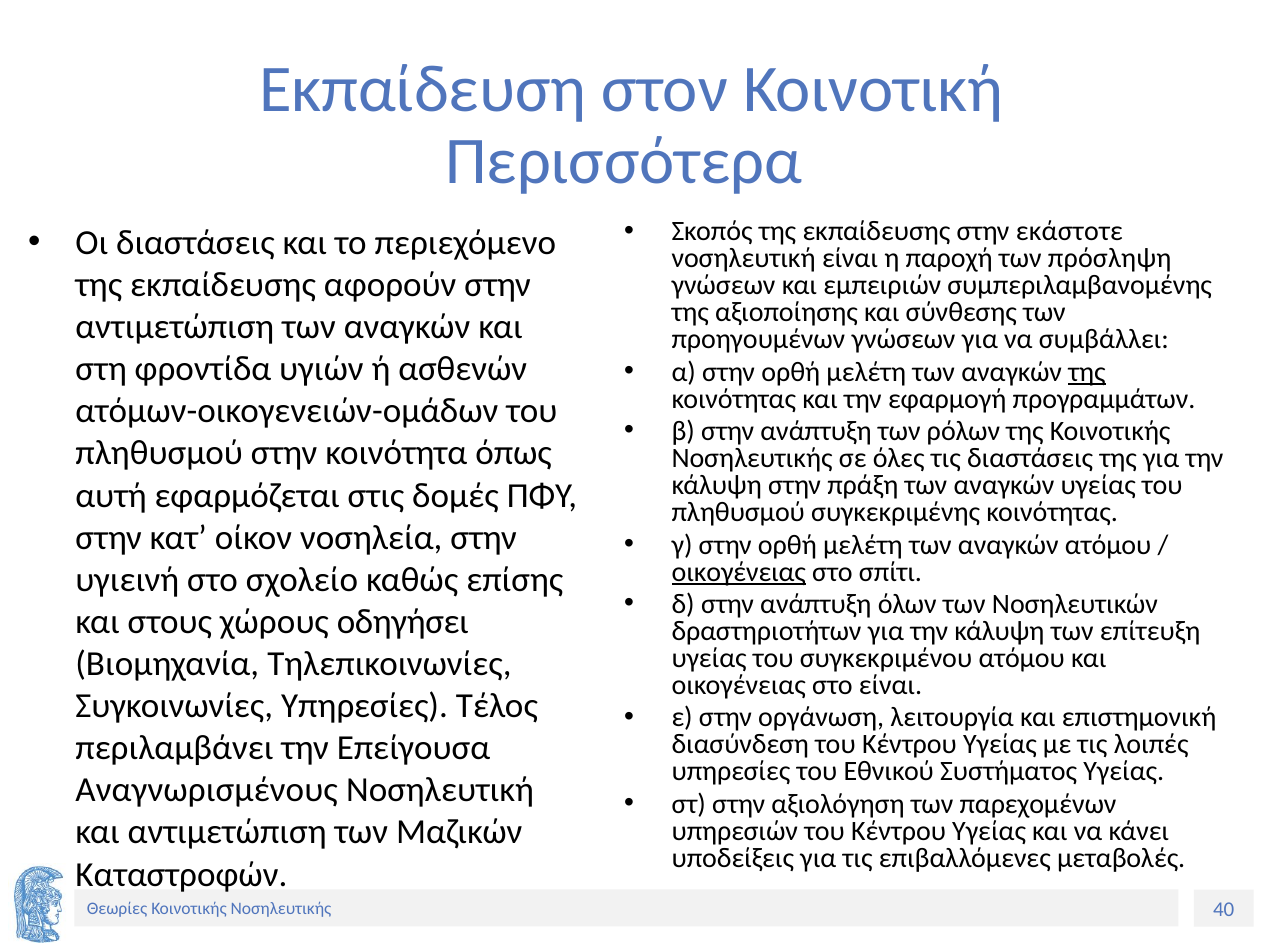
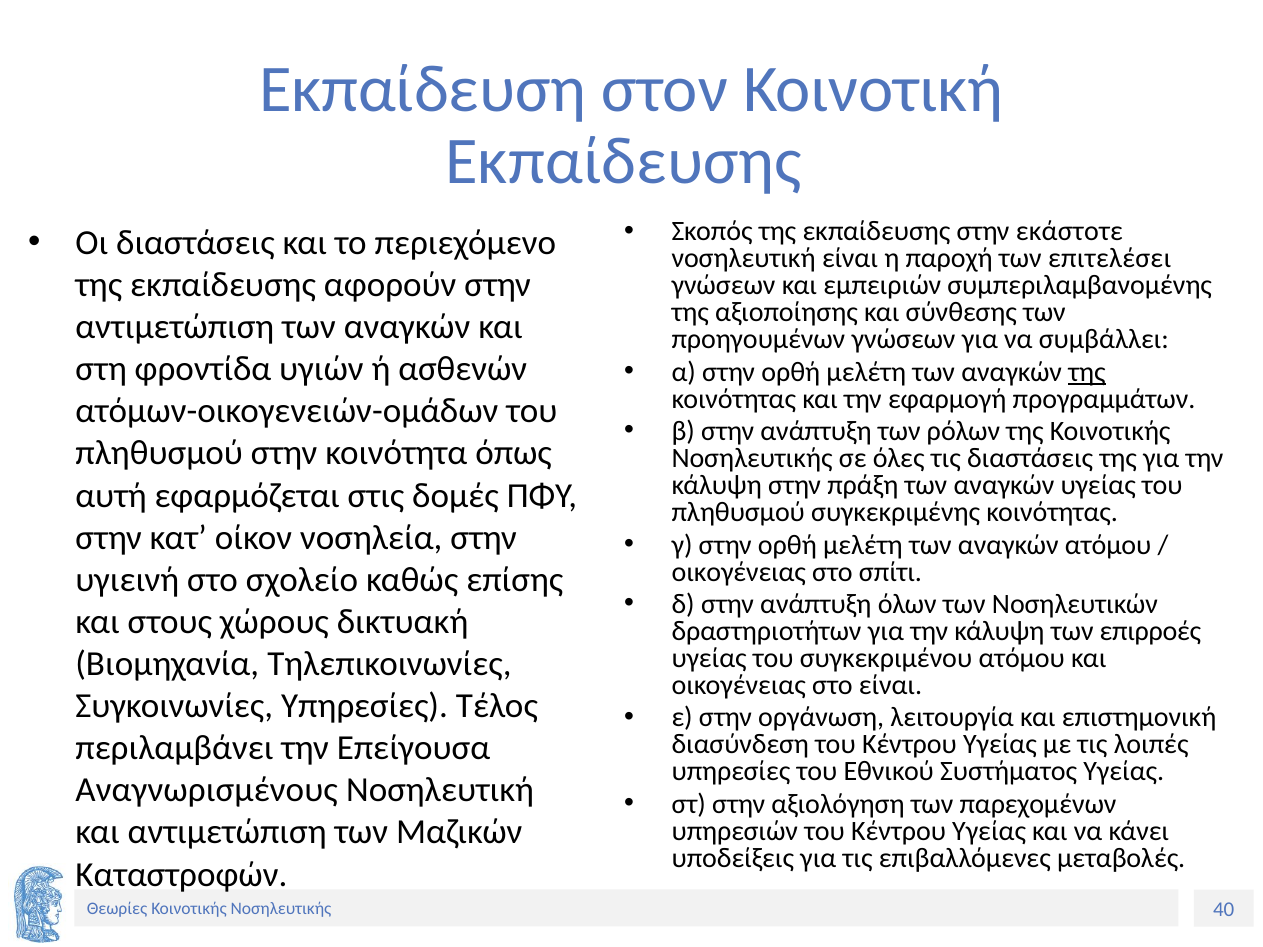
Περισσότερα at (624, 162): Περισσότερα -> Εκπαίδευσης
πρόσληψη: πρόσληψη -> επιτελέσει
οικογένειας at (739, 572) underline: present -> none
οδηγήσει: οδηγήσει -> δικτυακή
επίτευξη: επίτευξη -> επιρροές
